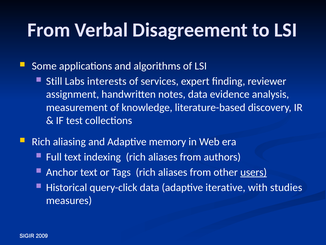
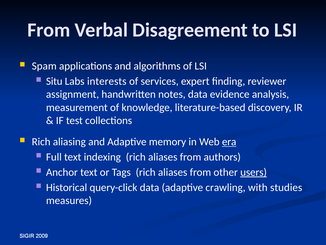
Some: Some -> Spam
Still: Still -> Situ
era underline: none -> present
iterative: iterative -> crawling
